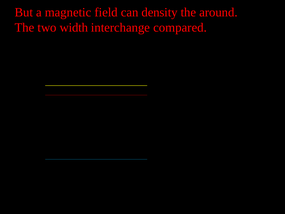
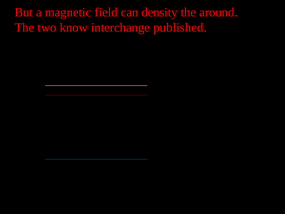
width: width -> know
compared: compared -> published
